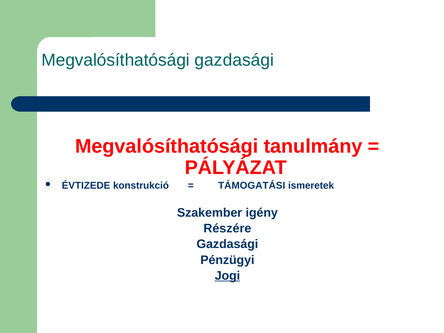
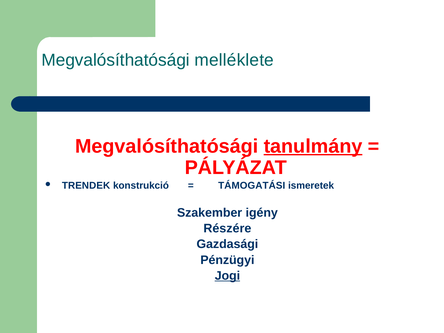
Megvalósíthatósági gazdasági: gazdasági -> melléklete
tanulmány underline: none -> present
ÉVTIZEDE: ÉVTIZEDE -> TRENDEK
